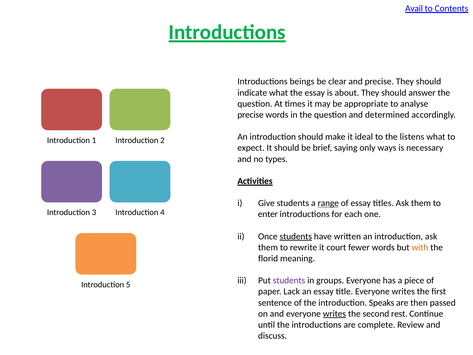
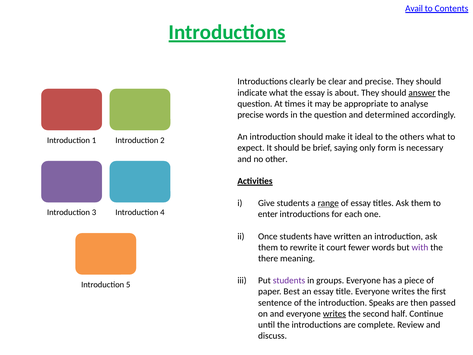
beings: beings -> clearly
answer underline: none -> present
listens: listens -> others
ways: ways -> form
types: types -> other
students at (296, 236) underline: present -> none
with colour: orange -> purple
florid: florid -> there
Lack: Lack -> Best
rest: rest -> half
